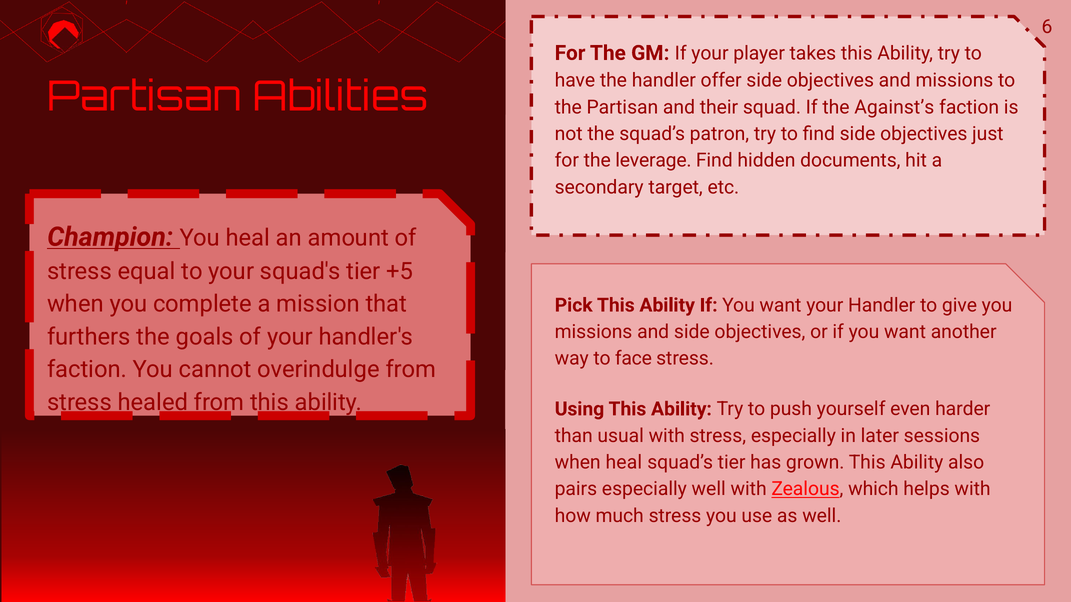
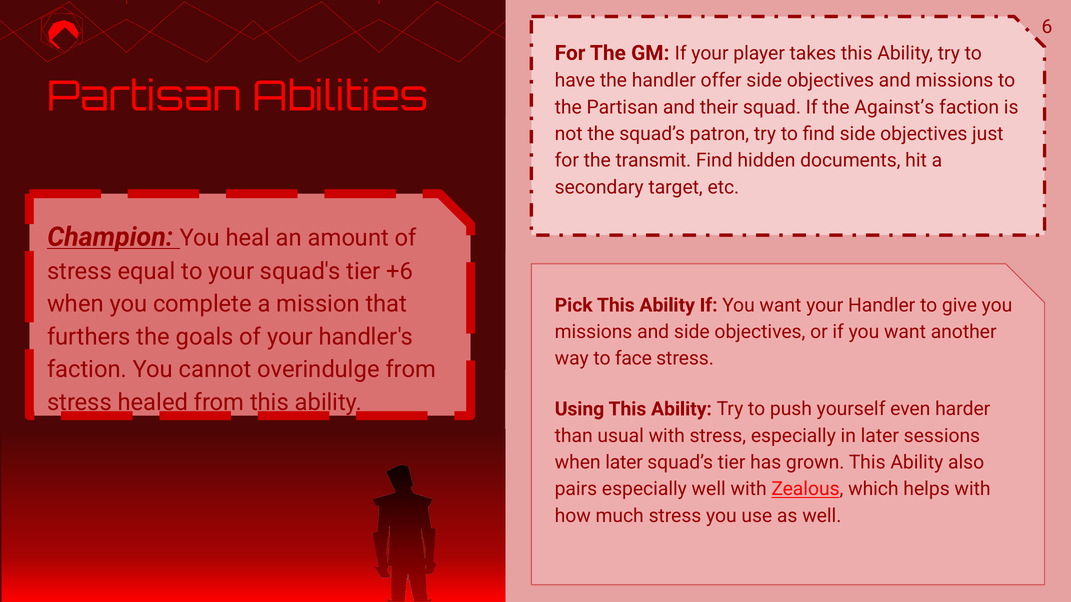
leverage: leverage -> transmit
+5: +5 -> +6
when heal: heal -> later
